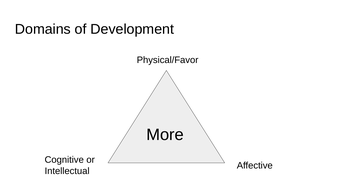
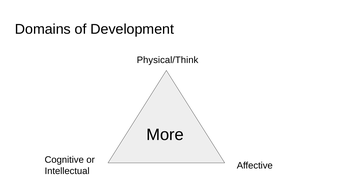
Physical/Favor: Physical/Favor -> Physical/Think
